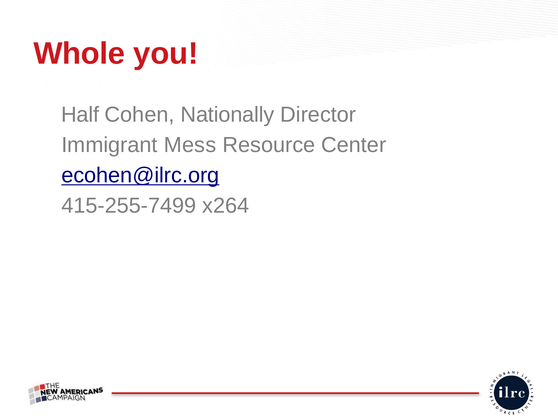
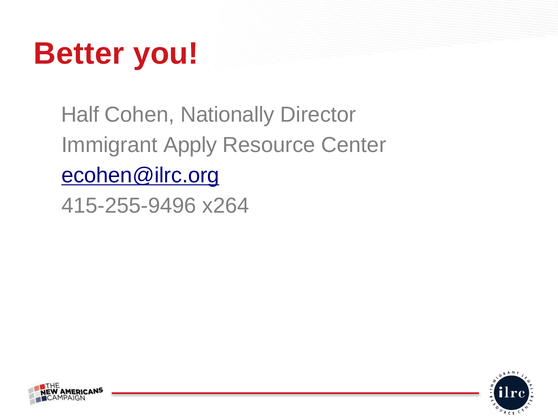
Whole: Whole -> Better
Mess: Mess -> Apply
415-255-7499: 415-255-7499 -> 415-255-9496
